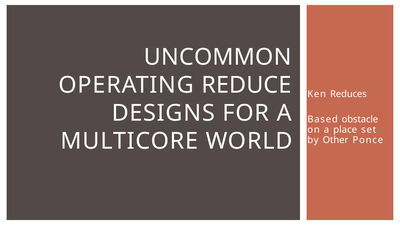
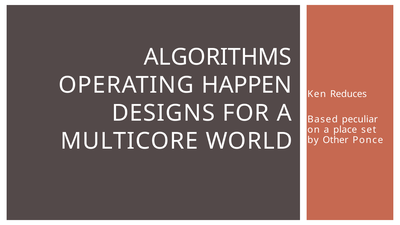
UNCOMMON: UNCOMMON -> ALGORITHMS
REDUCE: REDUCE -> HAPPEN
obstacle: obstacle -> peculiar
